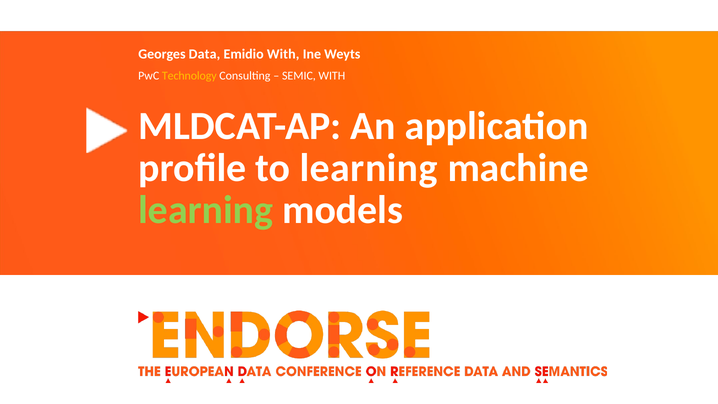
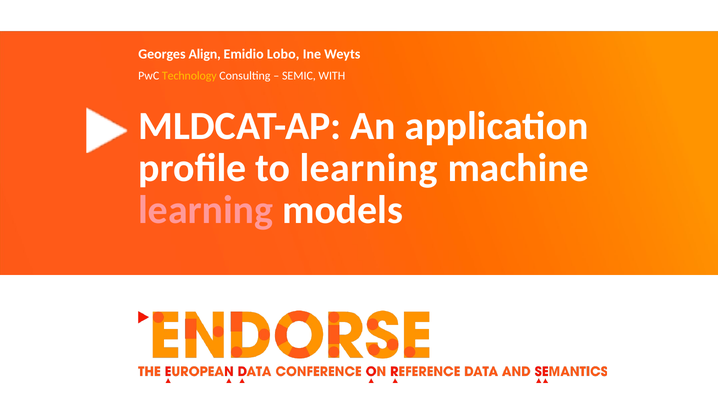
Data: Data -> Align
Emidio With: With -> Lobo
learning at (206, 210) colour: light green -> pink
